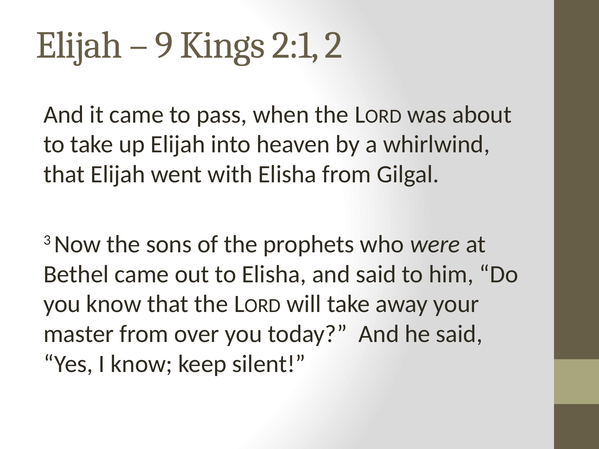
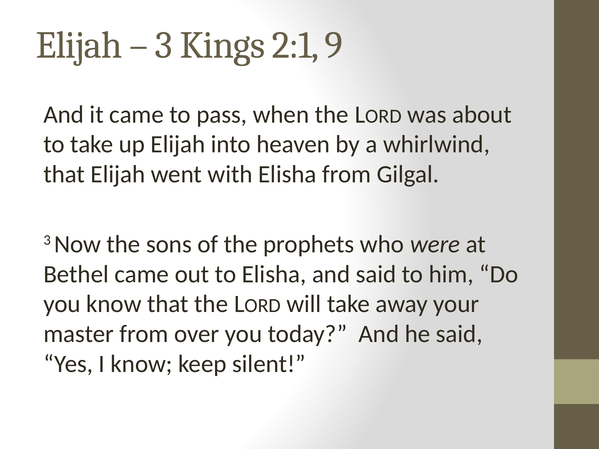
9 at (164, 45): 9 -> 3
2: 2 -> 9
